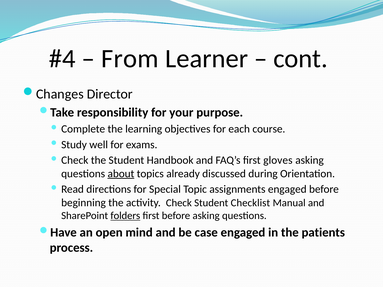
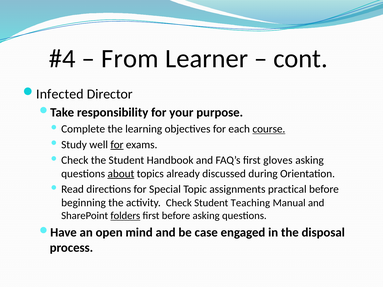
Changes: Changes -> Infected
course underline: none -> present
for at (117, 145) underline: none -> present
assignments engaged: engaged -> practical
Checklist: Checklist -> Teaching
patients: patients -> disposal
